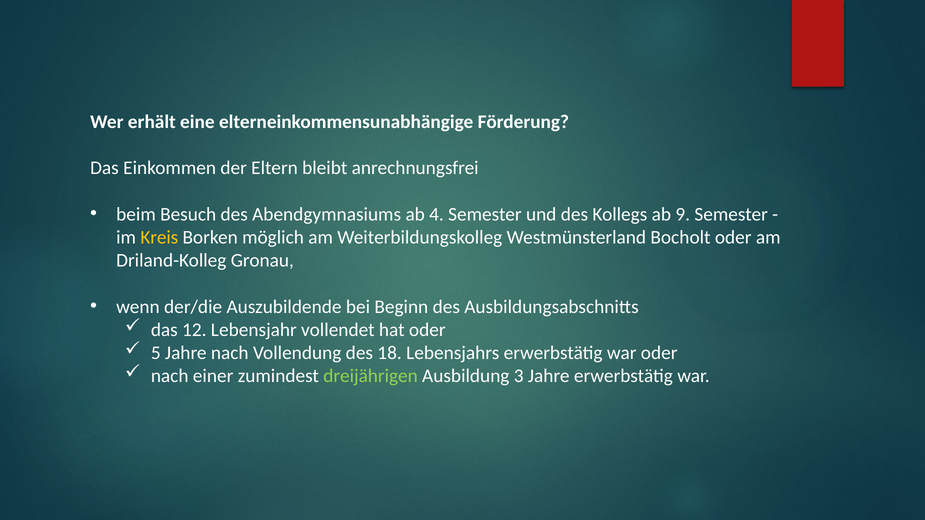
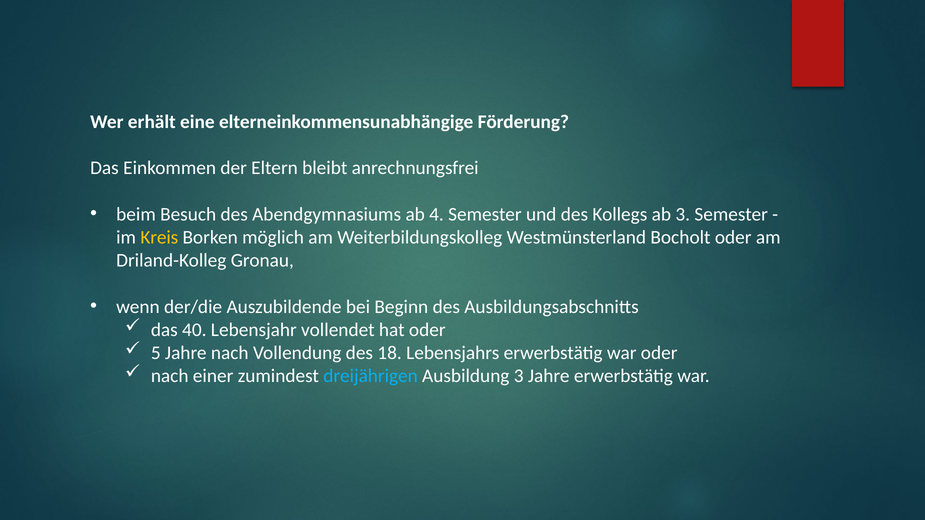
ab 9: 9 -> 3
12: 12 -> 40
dreijährigen colour: light green -> light blue
